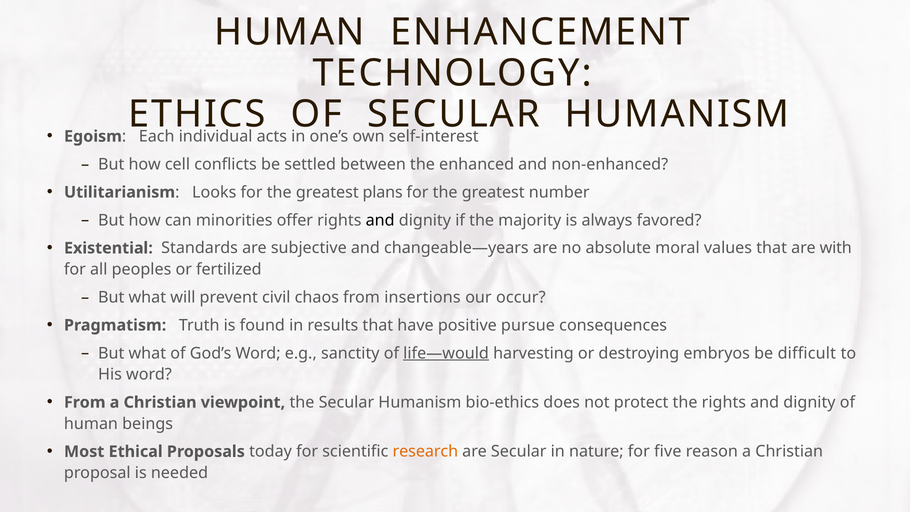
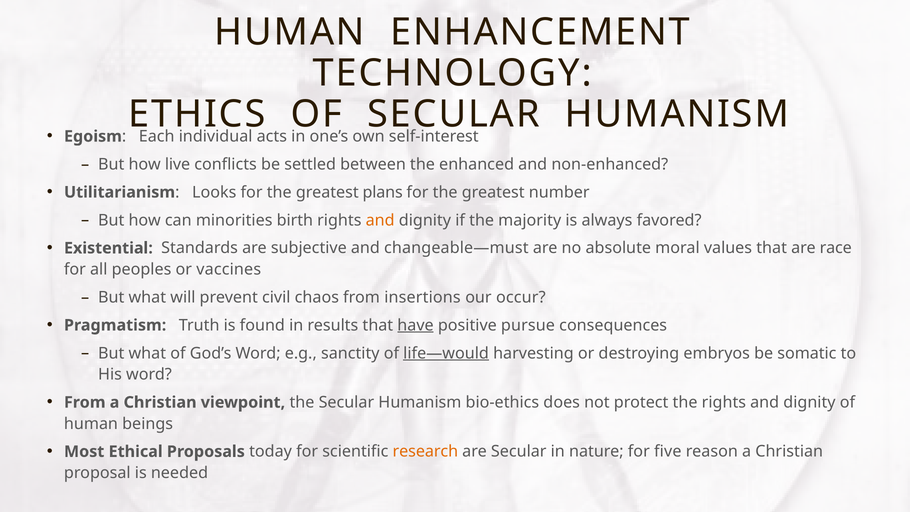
cell: cell -> live
offer: offer -> birth
and at (380, 220) colour: black -> orange
changeable—years: changeable—years -> changeable—must
with: with -> race
fertilized: fertilized -> vaccines
have underline: none -> present
difficult: difficult -> somatic
